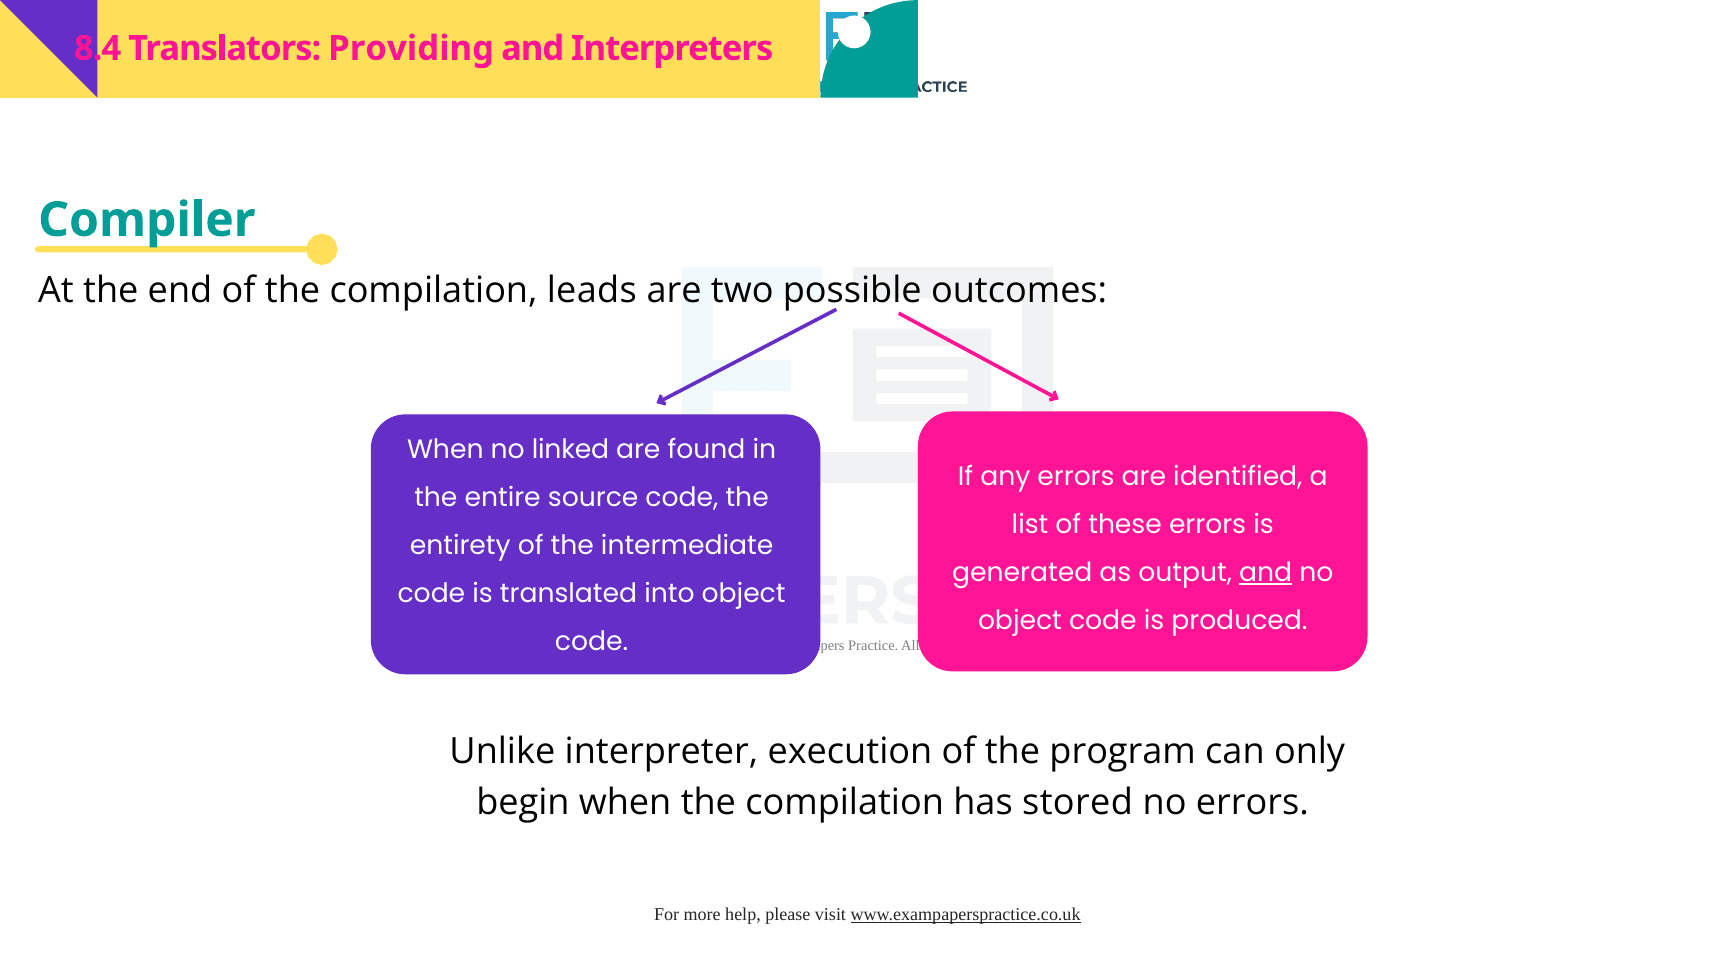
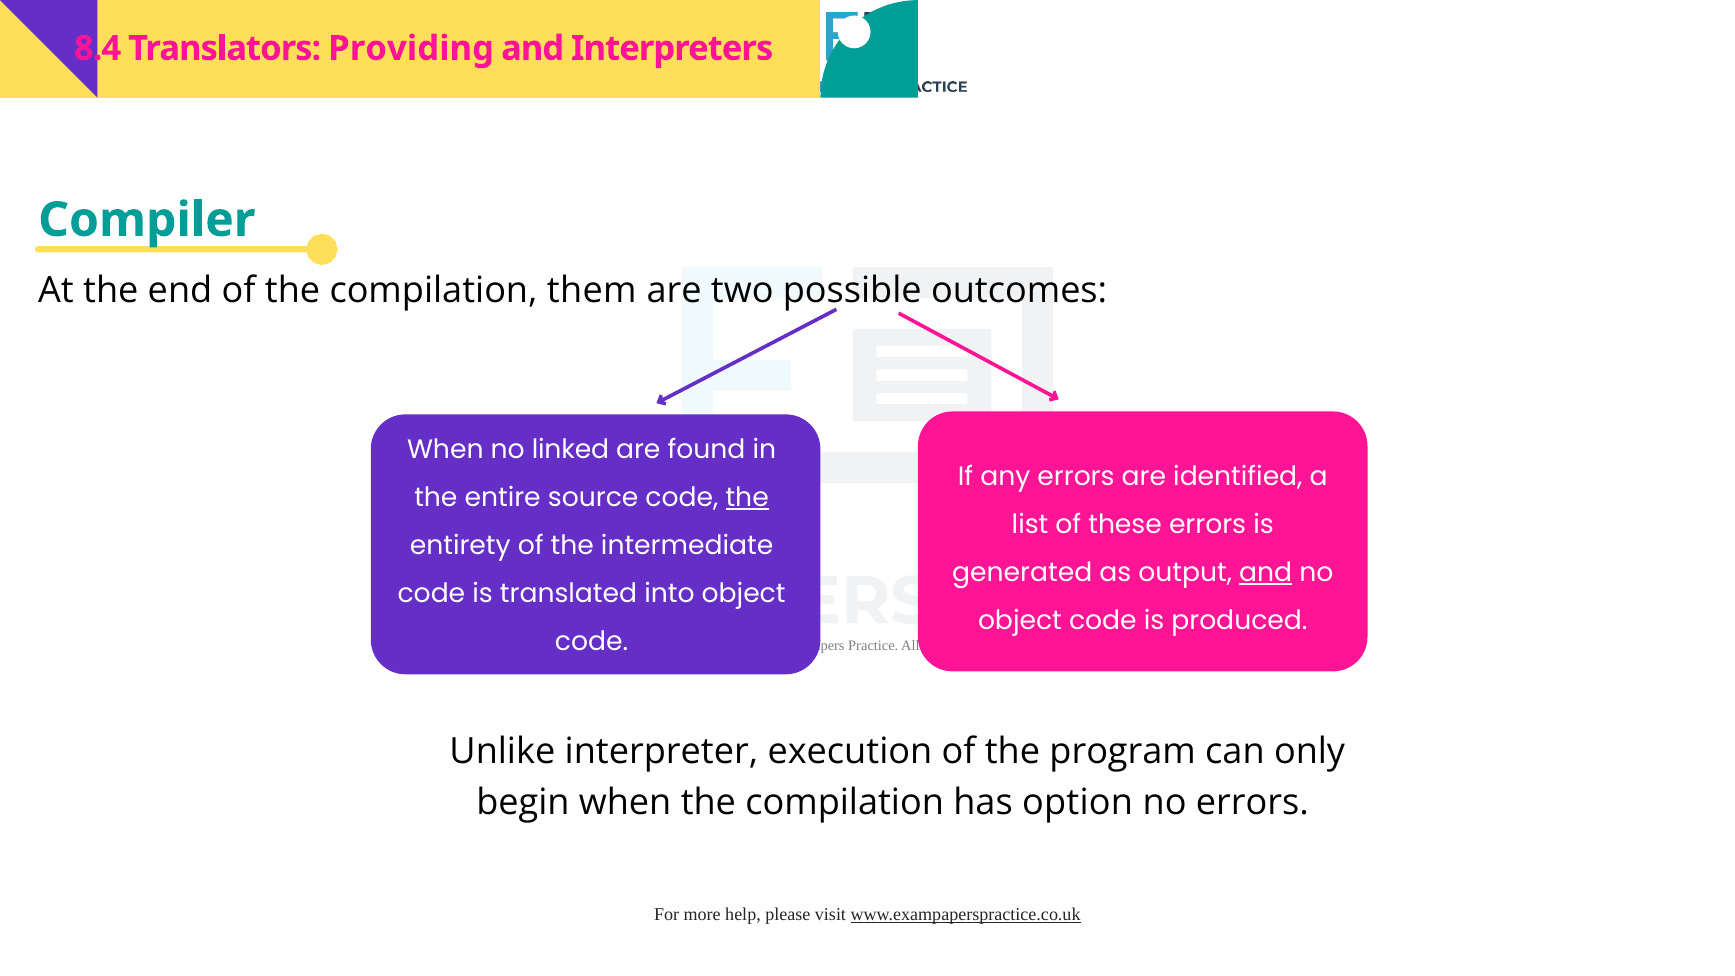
leads: leads -> them
the at (747, 498) underline: none -> present
stored: stored -> option
